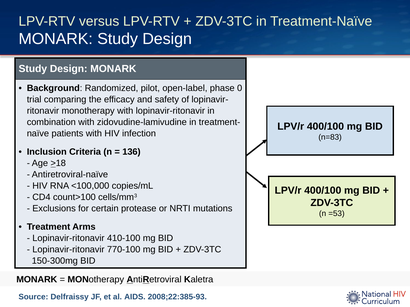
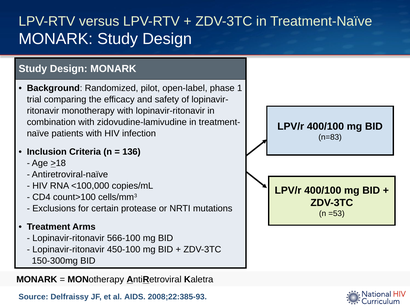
0: 0 -> 1
410-100: 410-100 -> 566-100
770-100: 770-100 -> 450-100
